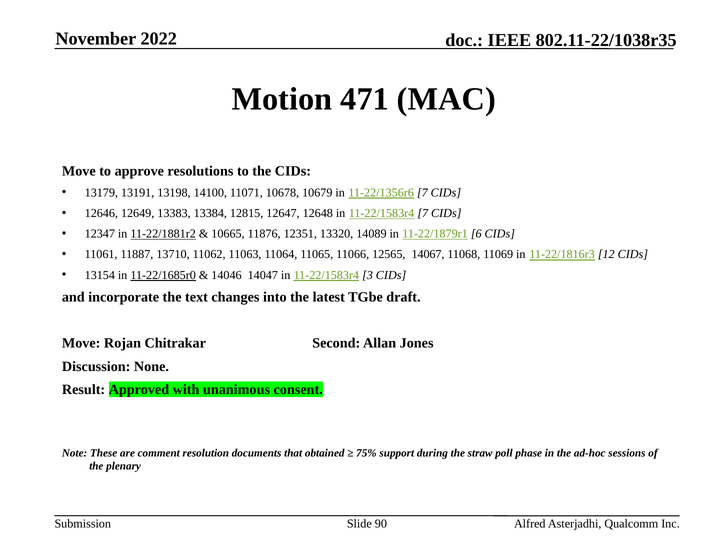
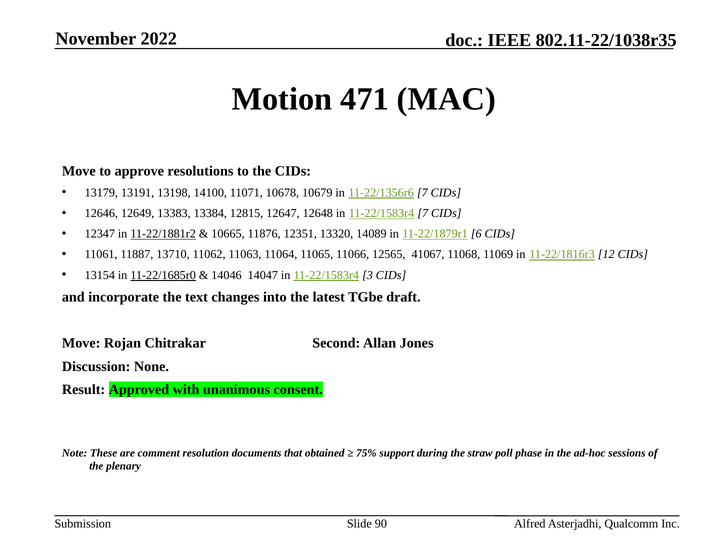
14067: 14067 -> 41067
